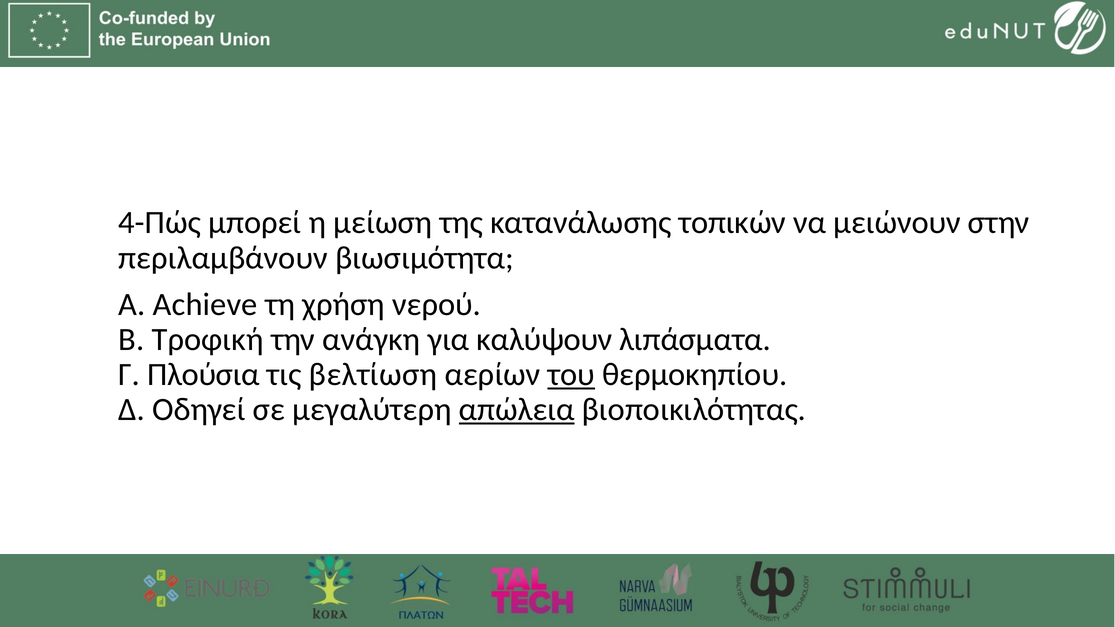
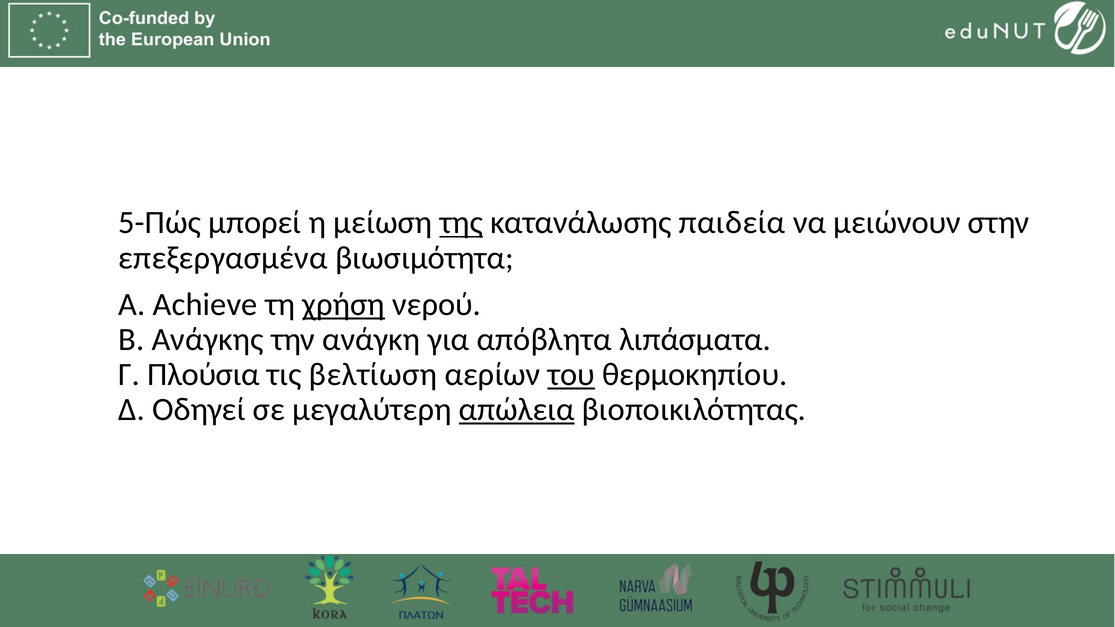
4-Πώς: 4-Πώς -> 5-Πώς
της underline: none -> present
τοπικών: τοπικών -> παιδεία
περιλαμβάνουν: περιλαμβάνουν -> επεξεργασμένα
χρήση underline: none -> present
Τροφική: Τροφική -> Ανάγκης
καλύψουν: καλύψουν -> απόβλητα
